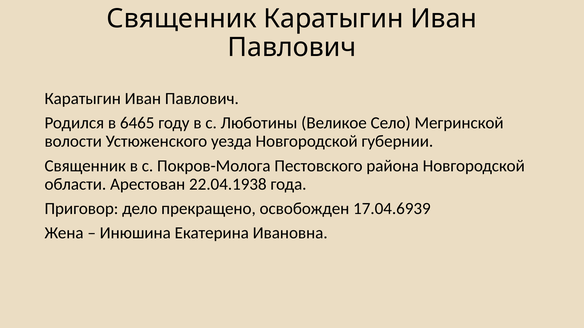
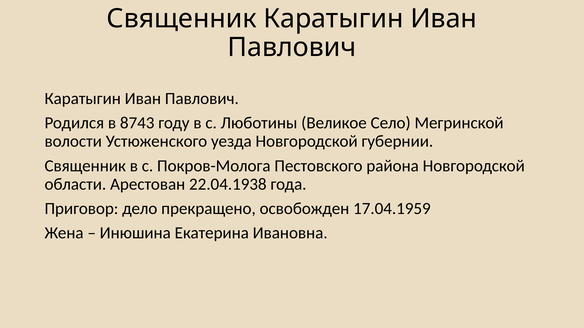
6465: 6465 -> 8743
17.04.6939: 17.04.6939 -> 17.04.1959
